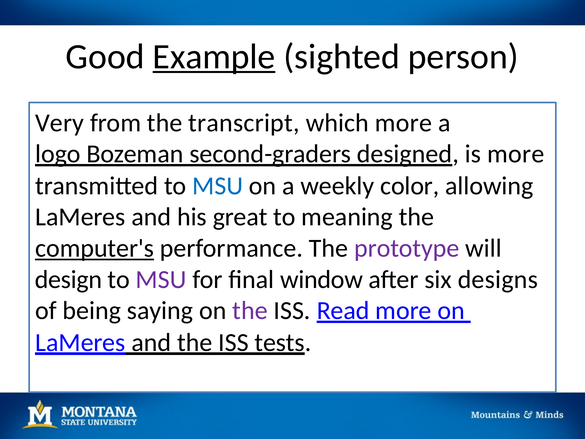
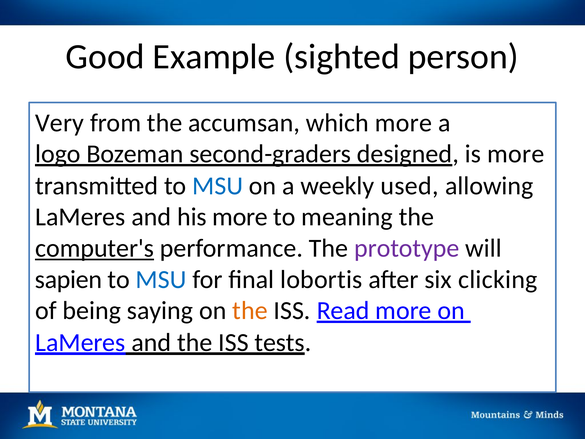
Example underline: present -> none
transcript: transcript -> accumsan
color: color -> used
his great: great -> more
design: design -> sapien
MSU at (161, 279) colour: purple -> blue
window: window -> lobortis
designs: designs -> clicking
the at (250, 311) colour: purple -> orange
